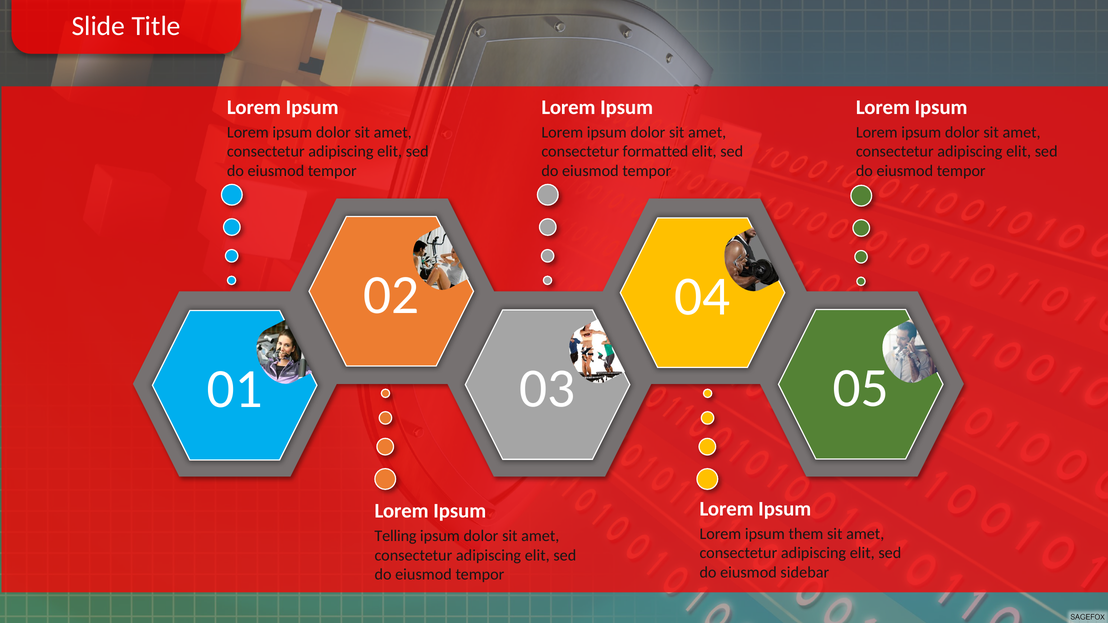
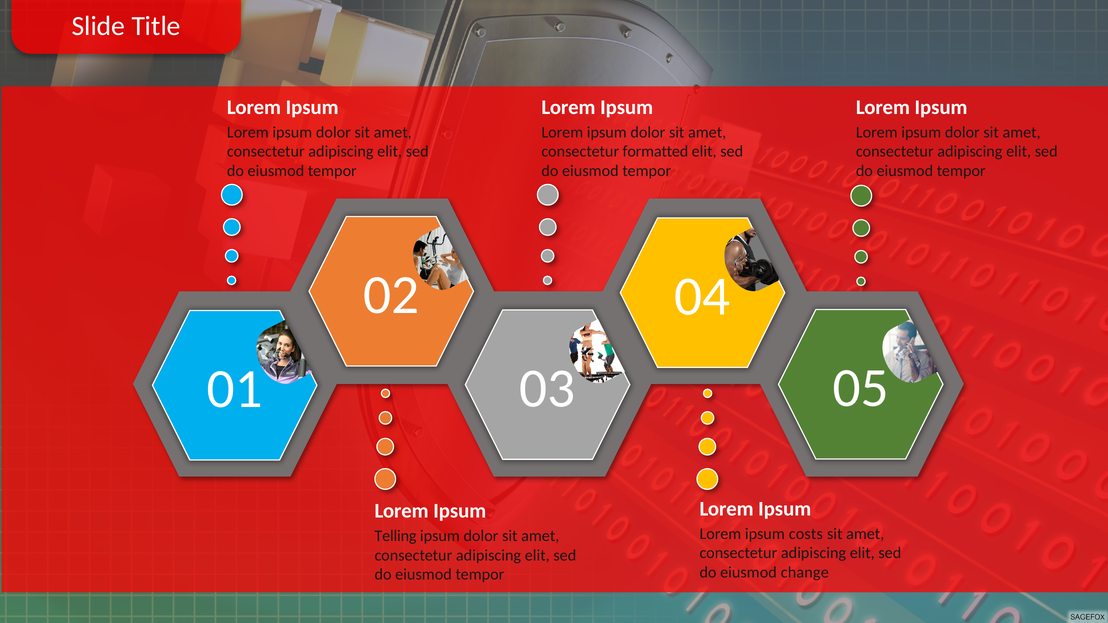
them: them -> costs
sidebar: sidebar -> change
